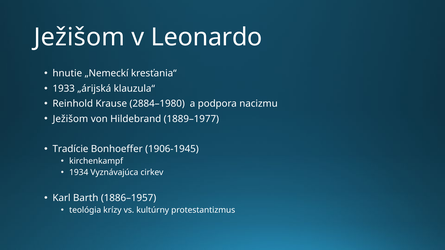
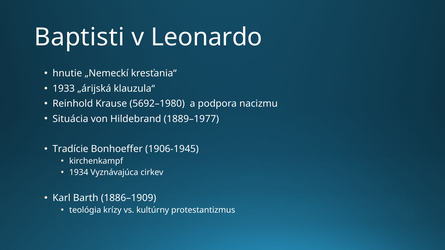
Ježišom at (79, 37): Ježišom -> Baptisti
2884–1980: 2884–1980 -> 5692–1980
Ježišom at (70, 119): Ježišom -> Situácia
1886–1957: 1886–1957 -> 1886–1909
